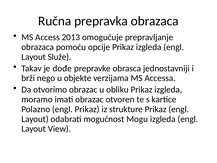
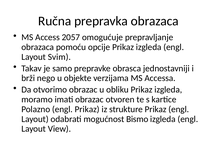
2013: 2013 -> 2057
Služe: Služe -> Svim
dođe: dođe -> samo
Mogu: Mogu -> Bismo
